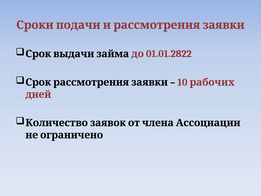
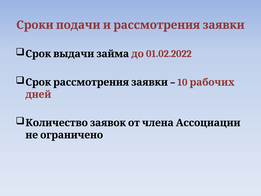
01.01.2822: 01.01.2822 -> 01.02.2022
